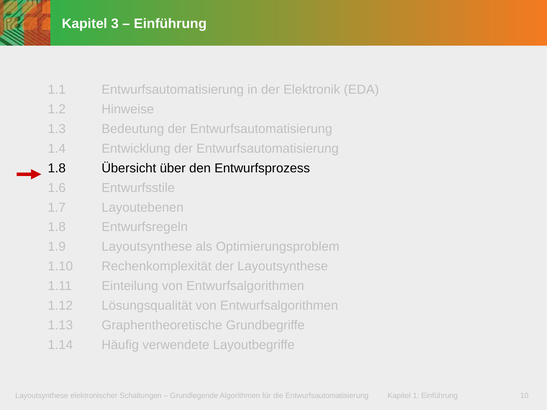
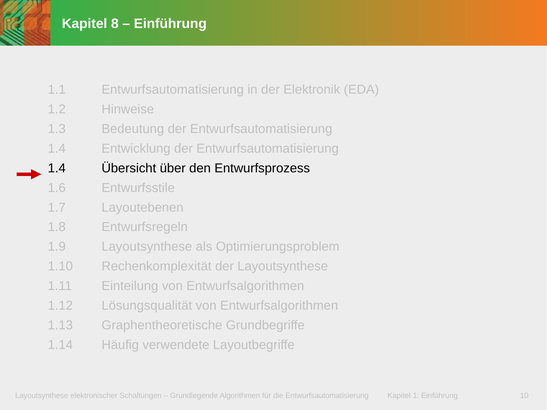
3: 3 -> 8
1.8 at (57, 168): 1.8 -> 1.4
